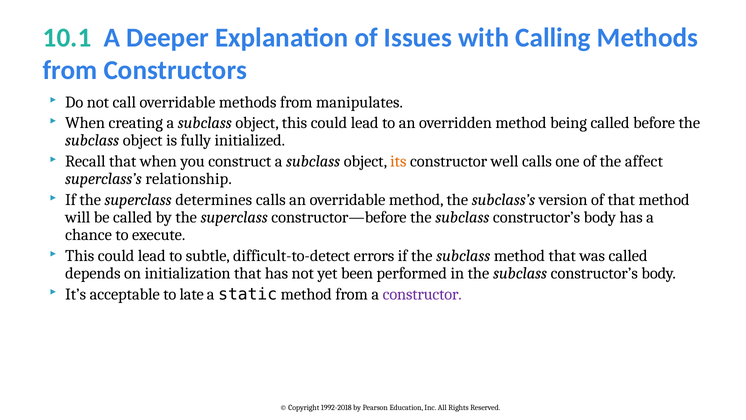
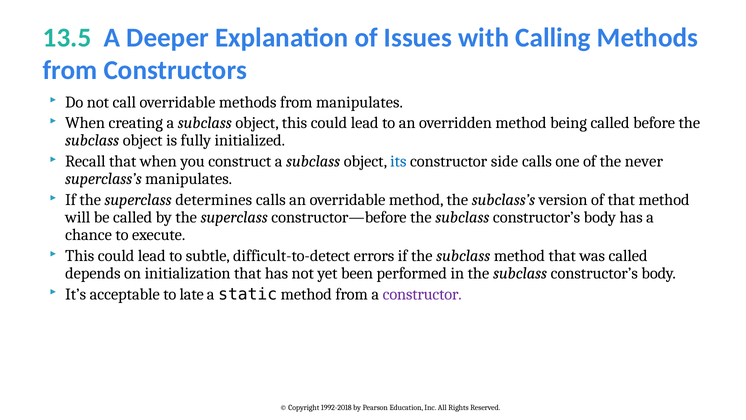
10.1: 10.1 -> 13.5
its colour: orange -> blue
well: well -> side
affect: affect -> never
superclass’s relationship: relationship -> manipulates
